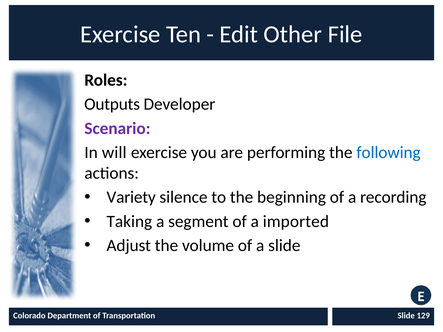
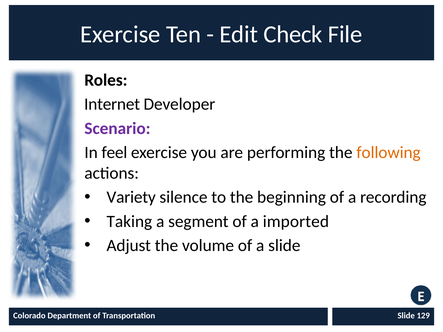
Other: Other -> Check
Outputs: Outputs -> Internet
will: will -> feel
following colour: blue -> orange
